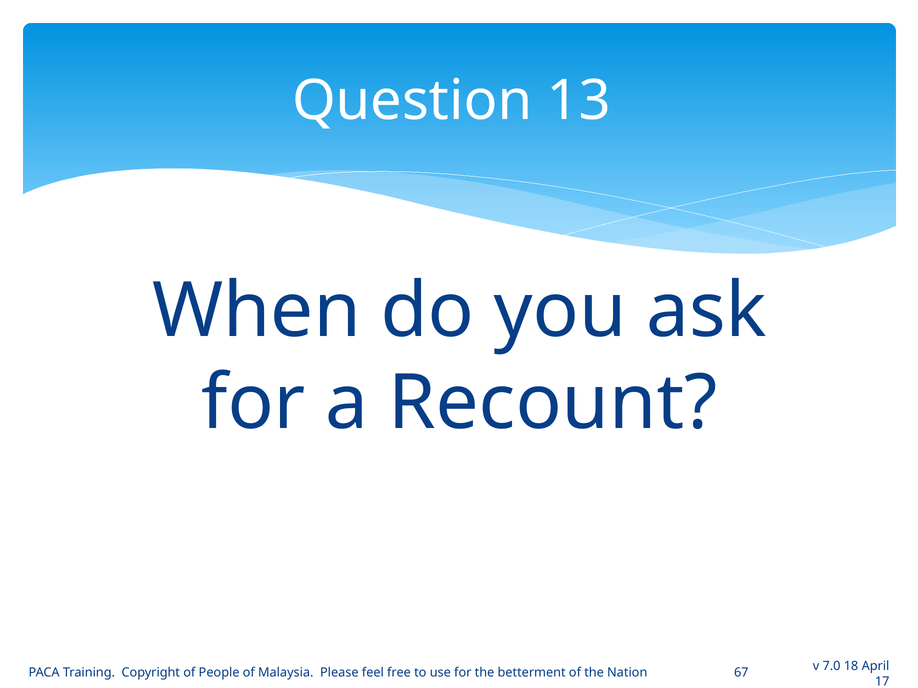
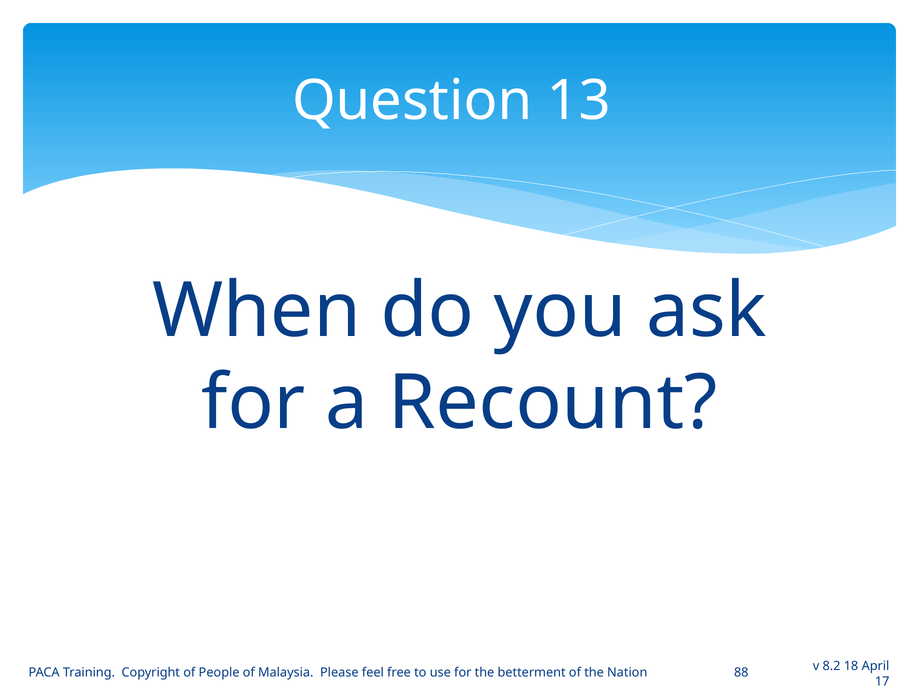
7.0: 7.0 -> 8.2
67: 67 -> 88
